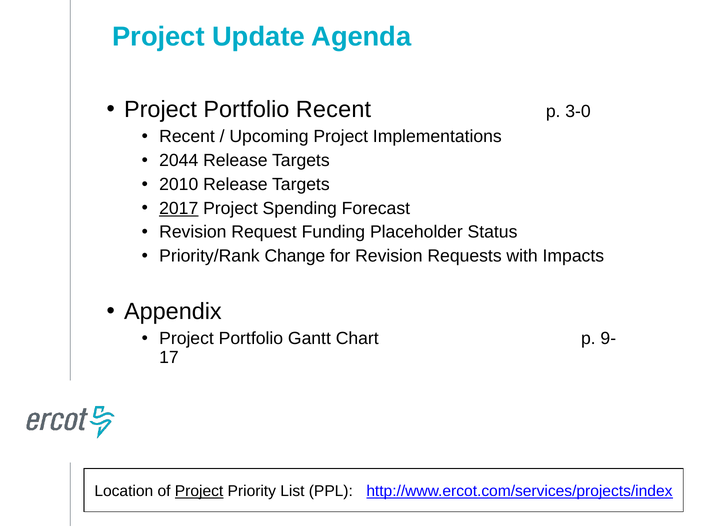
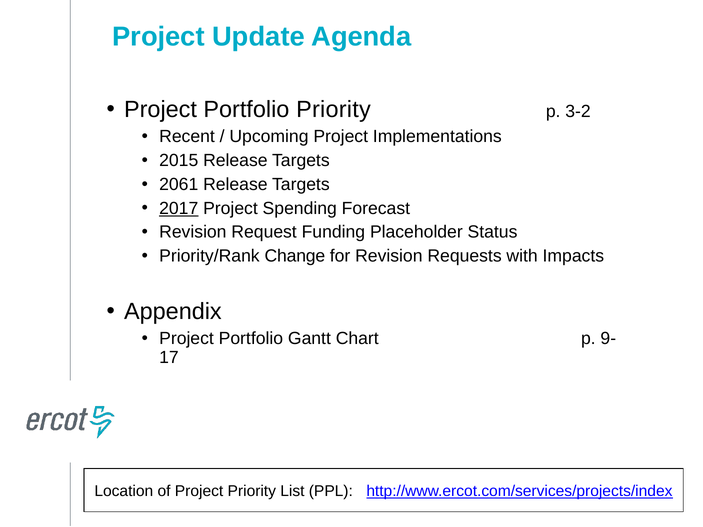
Portfolio Recent: Recent -> Priority
3-0: 3-0 -> 3-2
2044: 2044 -> 2015
2010: 2010 -> 2061
Project at (199, 491) underline: present -> none
